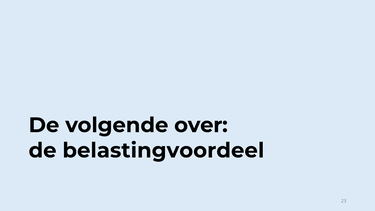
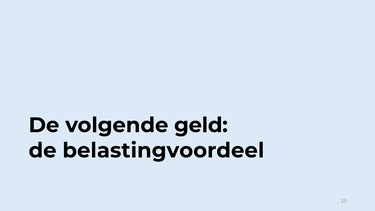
over: over -> geld
